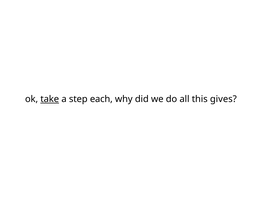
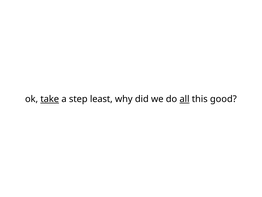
each: each -> least
all underline: none -> present
gives: gives -> good
